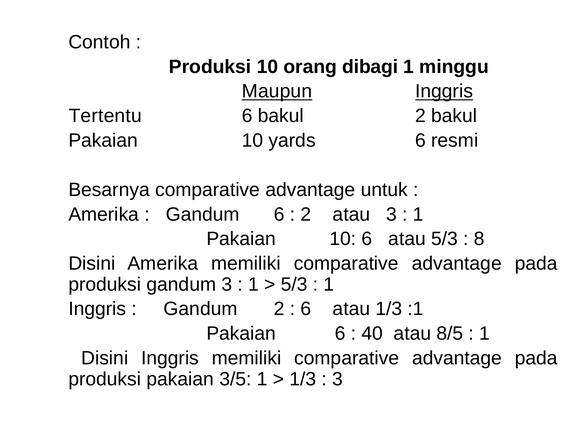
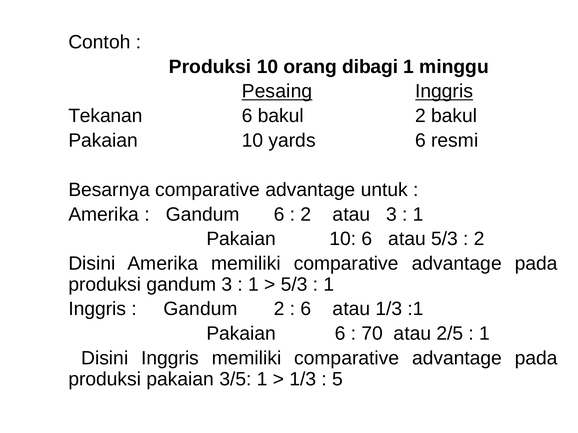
Maupun: Maupun -> Pesaing
Tertentu: Tertentu -> Tekanan
8 at (479, 239): 8 -> 2
40: 40 -> 70
8/5: 8/5 -> 2/5
3 at (338, 379): 3 -> 5
